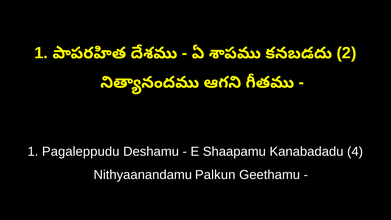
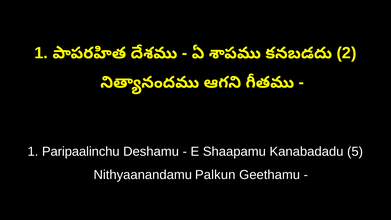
Pagaleppudu: Pagaleppudu -> Paripaalinchu
4: 4 -> 5
